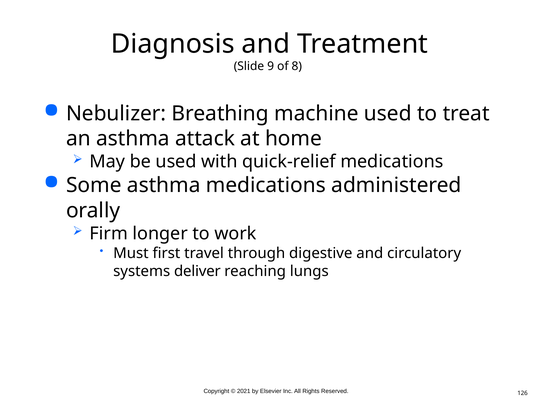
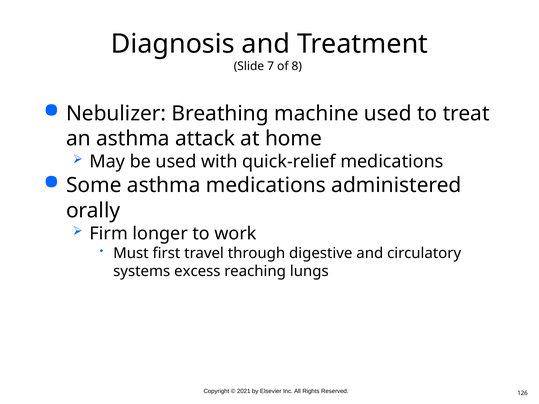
9: 9 -> 7
deliver: deliver -> excess
